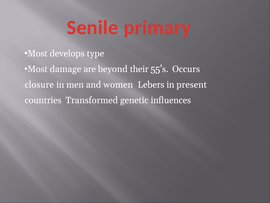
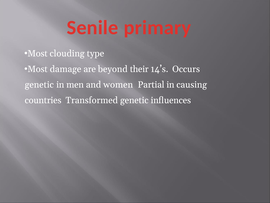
develops: develops -> clouding
55’s: 55’s -> 14’s
closure at (39, 85): closure -> genetic
Lebers: Lebers -> Partial
present: present -> causing
